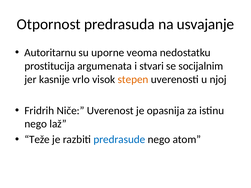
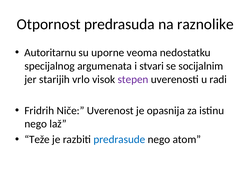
usvajanje: usvajanje -> raznolike
prostitucija: prostitucija -> specijalnog
kasnije: kasnije -> starijih
stepen colour: orange -> purple
njoj: njoj -> radi
